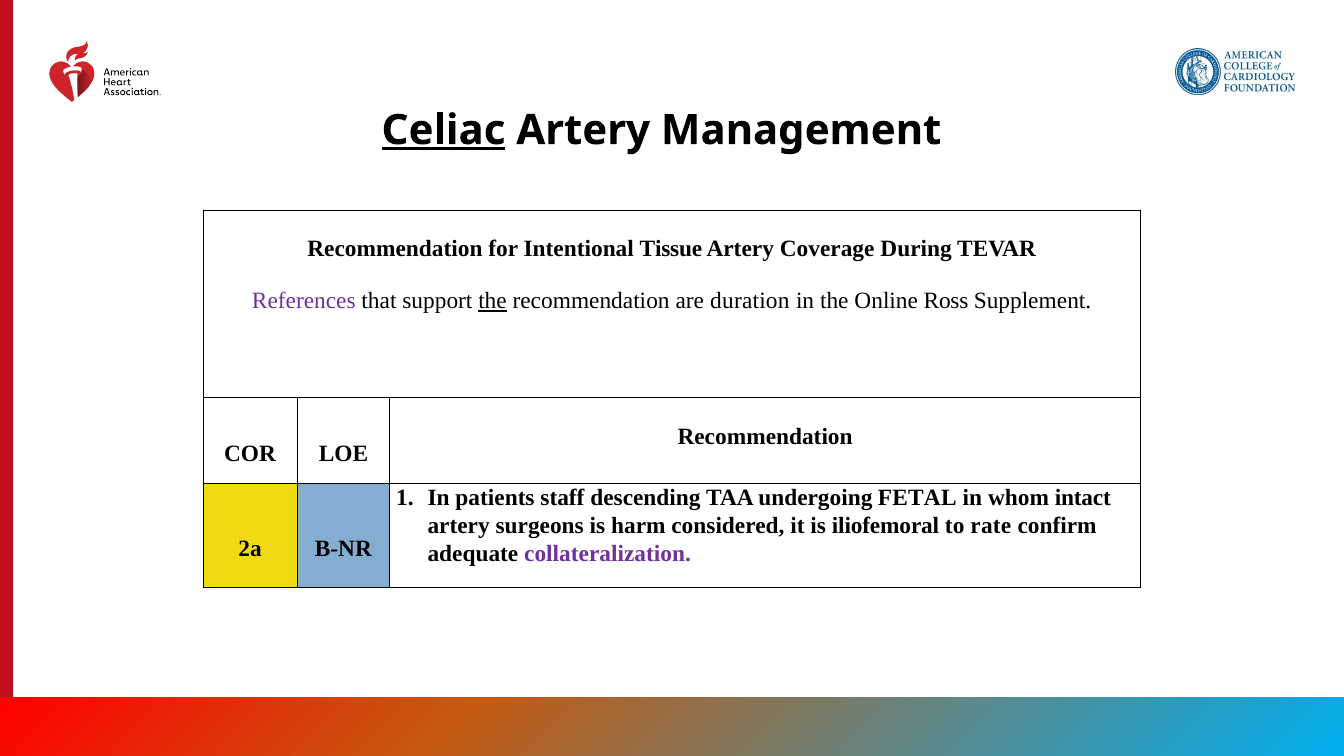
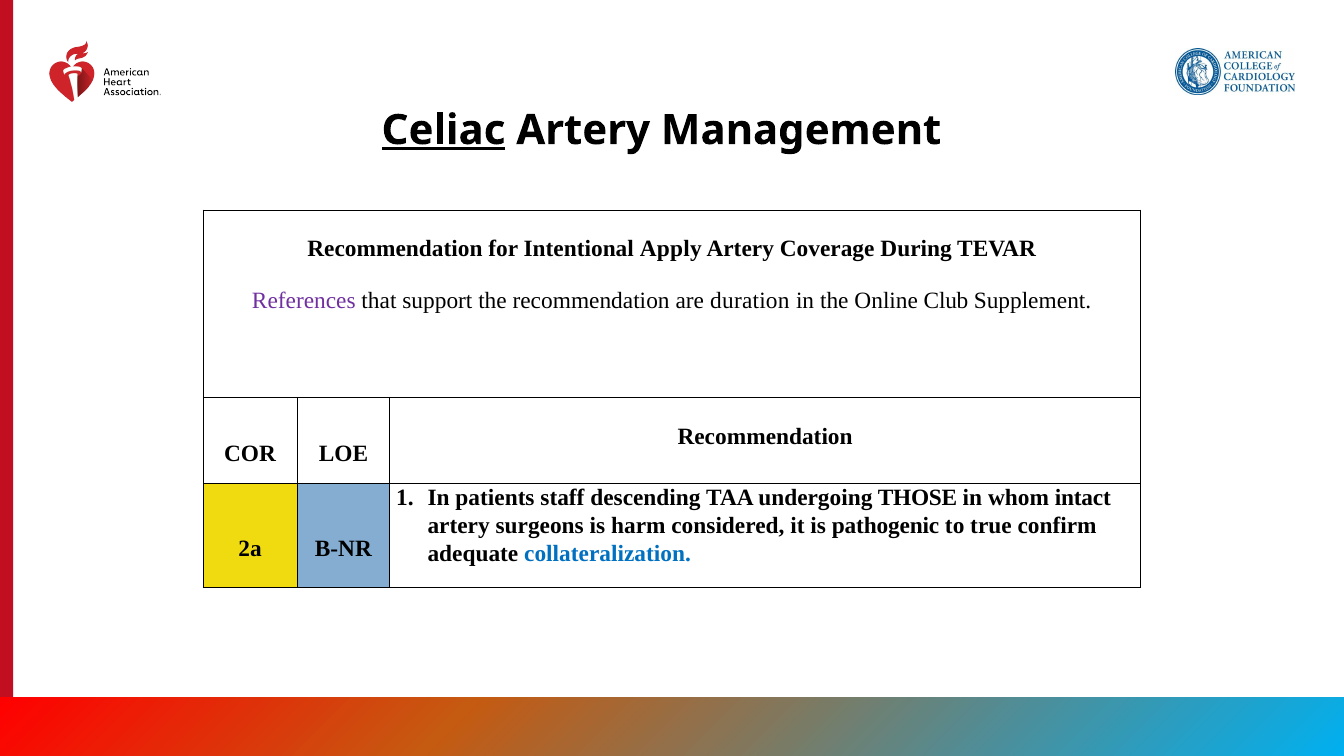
Tissue: Tissue -> Apply
the at (493, 301) underline: present -> none
Ross: Ross -> Club
FETAL: FETAL -> THOSE
iliofemoral: iliofemoral -> pathogenic
rate: rate -> true
collateralization colour: purple -> blue
